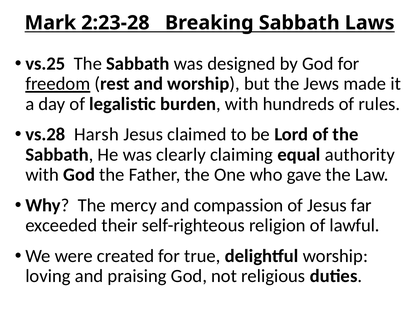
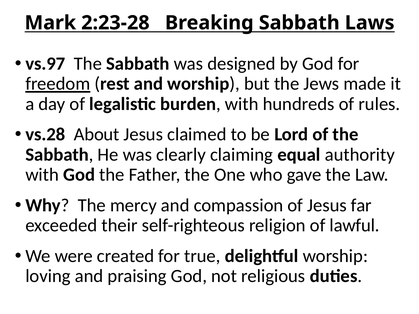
vs.25: vs.25 -> vs.97
Harsh: Harsh -> About
